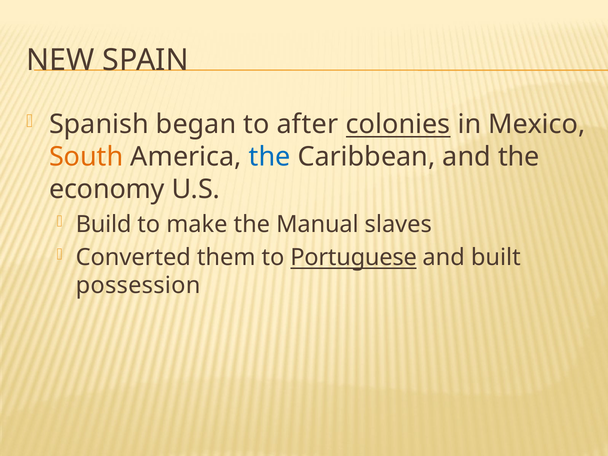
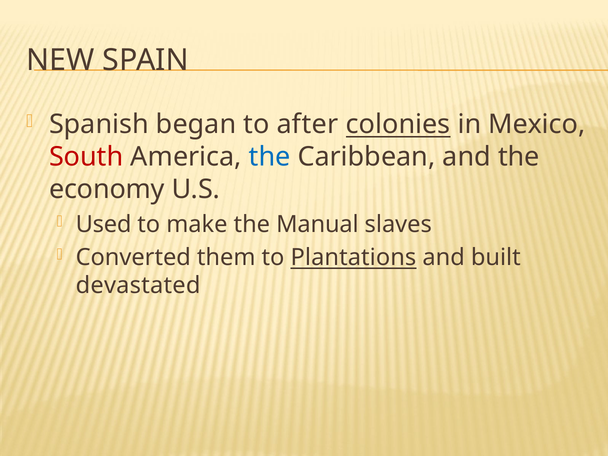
South colour: orange -> red
Build: Build -> Used
Portuguese: Portuguese -> Plantations
possession: possession -> devastated
